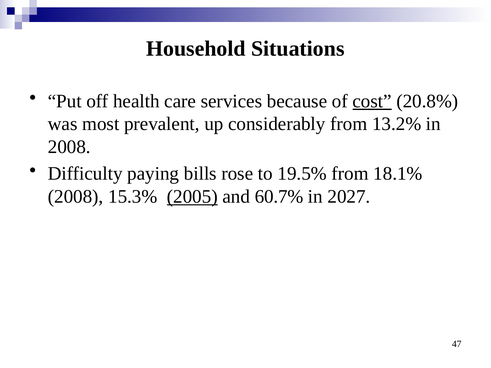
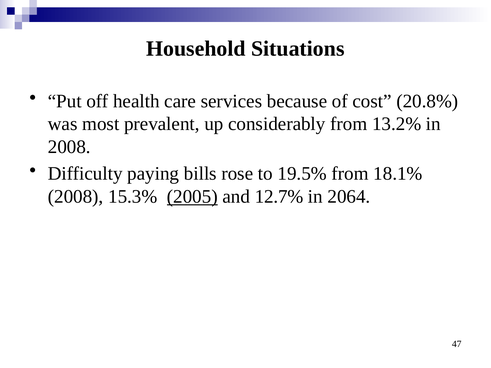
cost underline: present -> none
60.7%: 60.7% -> 12.7%
2027: 2027 -> 2064
